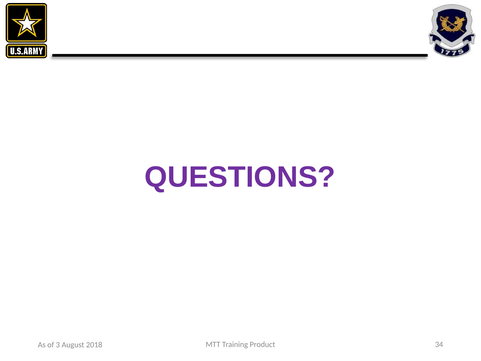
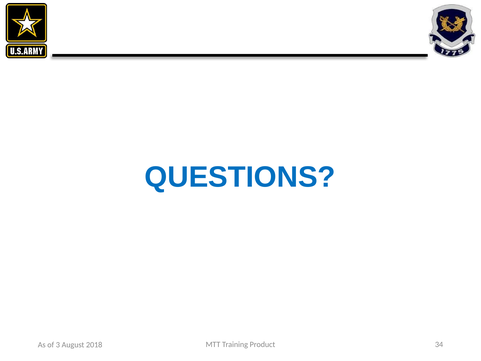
QUESTIONS colour: purple -> blue
